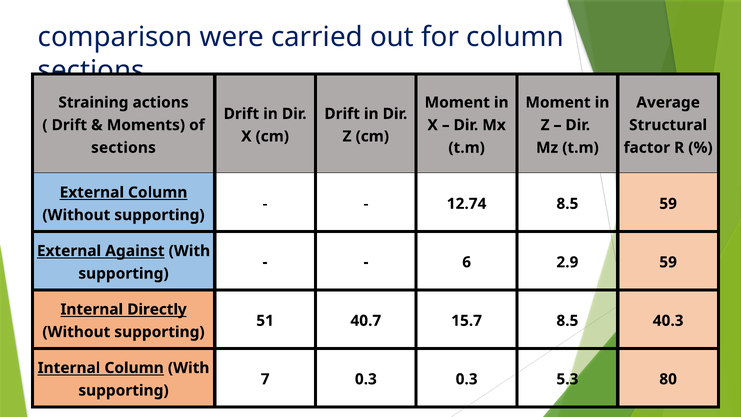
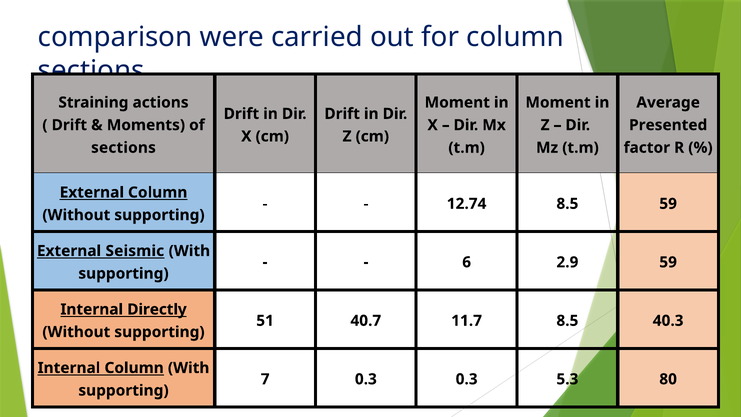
Structural: Structural -> Presented
Against: Against -> Seismic
15.7: 15.7 -> 11.7
